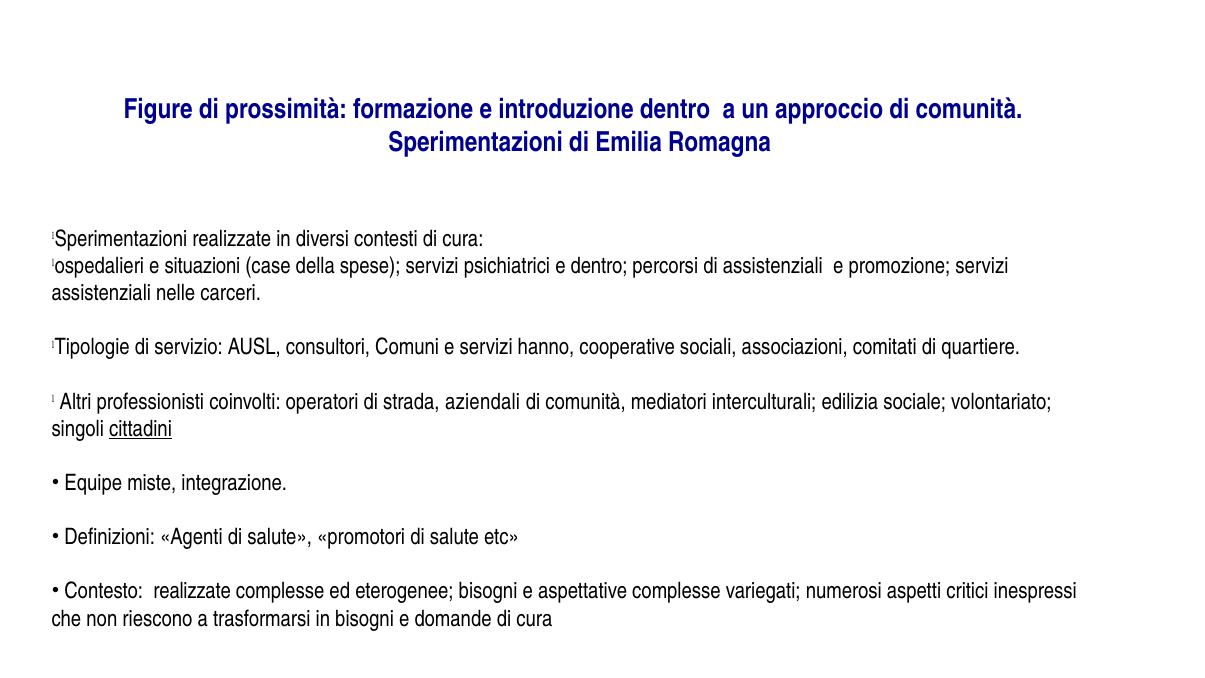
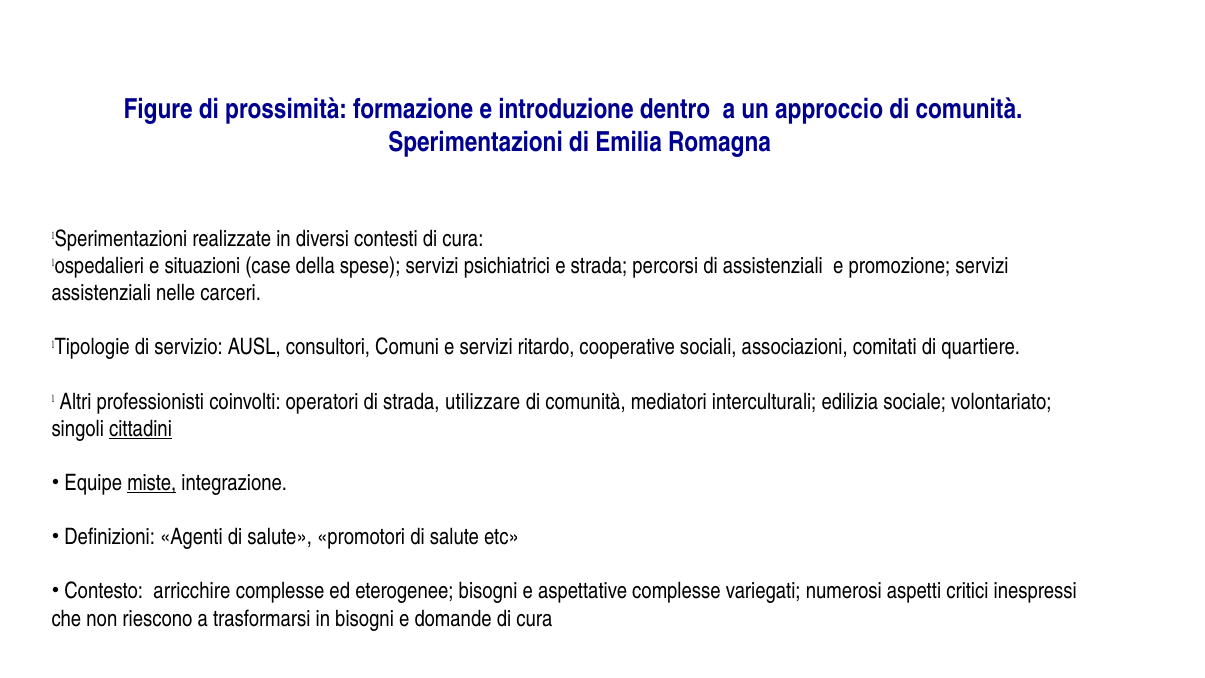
e dentro: dentro -> strada
hanno: hanno -> ritardo
aziendali: aziendali -> utilizzare
miste underline: none -> present
Contesto realizzate: realizzate -> arricchire
